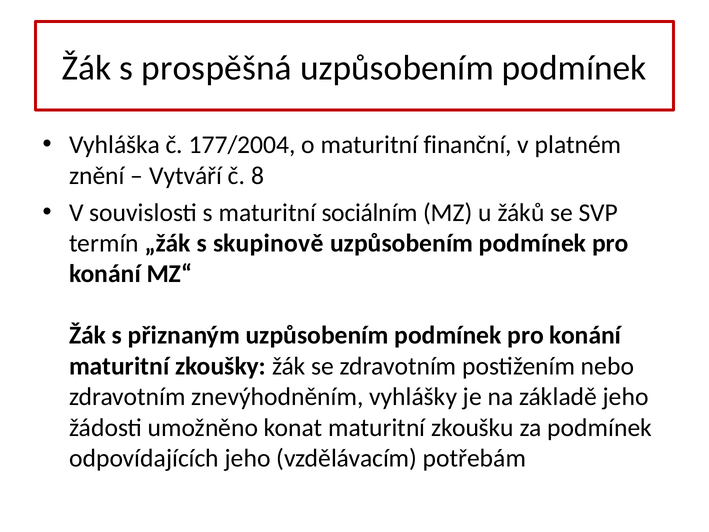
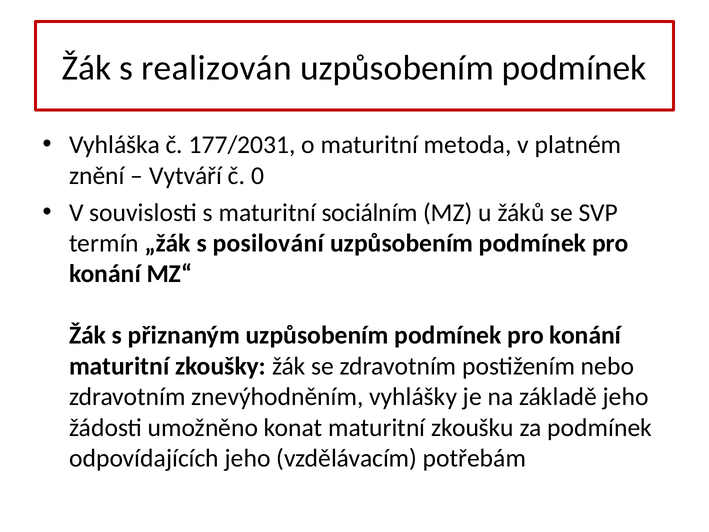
prospěšná: prospěšná -> realizován
177/2004: 177/2004 -> 177/2031
finanční: finanční -> metoda
8: 8 -> 0
skupinově: skupinově -> posilování
